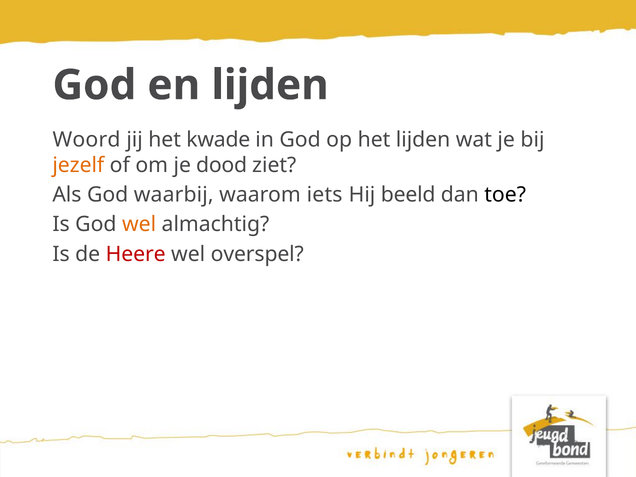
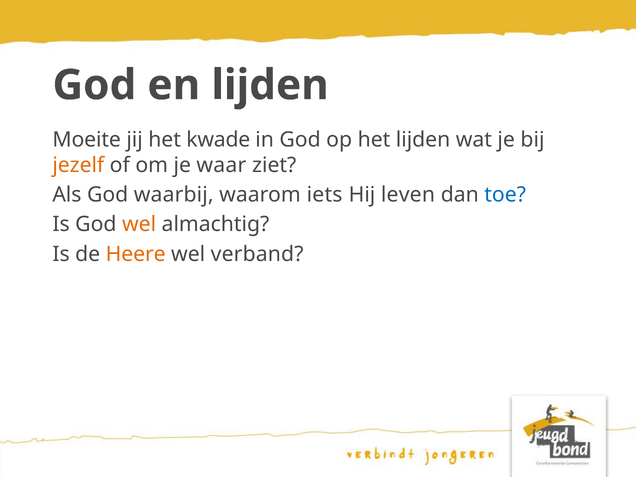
Woord: Woord -> Moeite
dood: dood -> waar
beeld: beeld -> leven
toe colour: black -> blue
Heere colour: red -> orange
overspel: overspel -> verband
